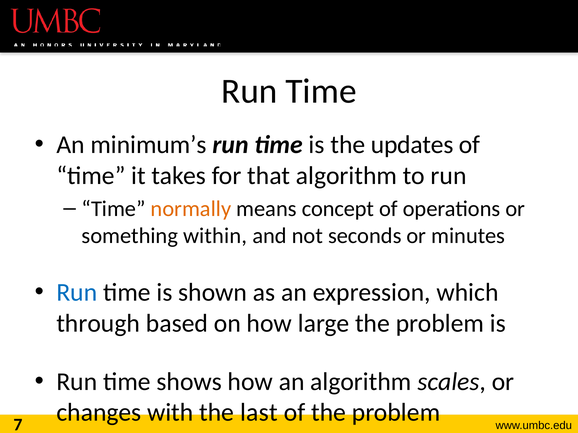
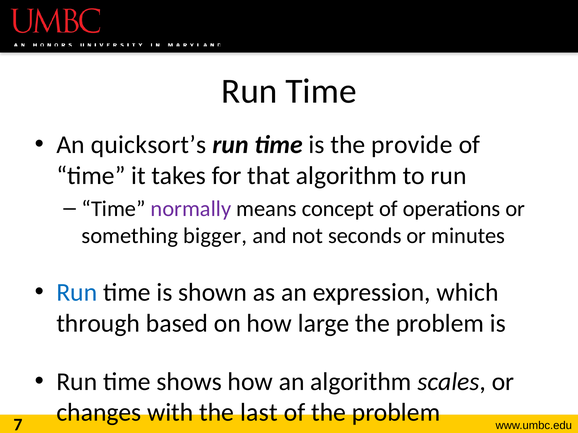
minimum’s: minimum’s -> quicksort’s
updates: updates -> provide
normally colour: orange -> purple
within: within -> bigger
